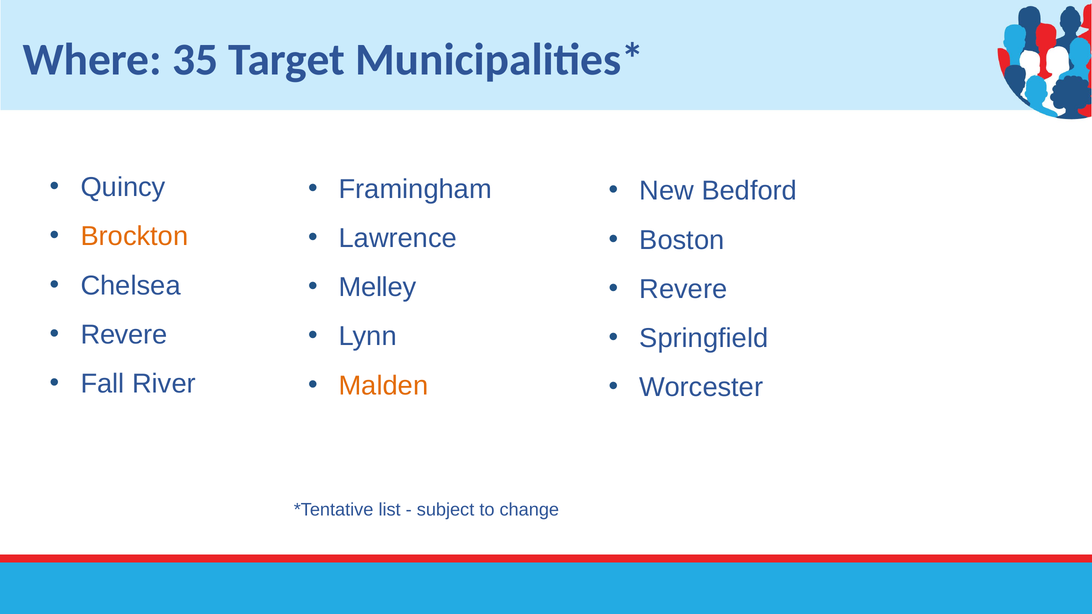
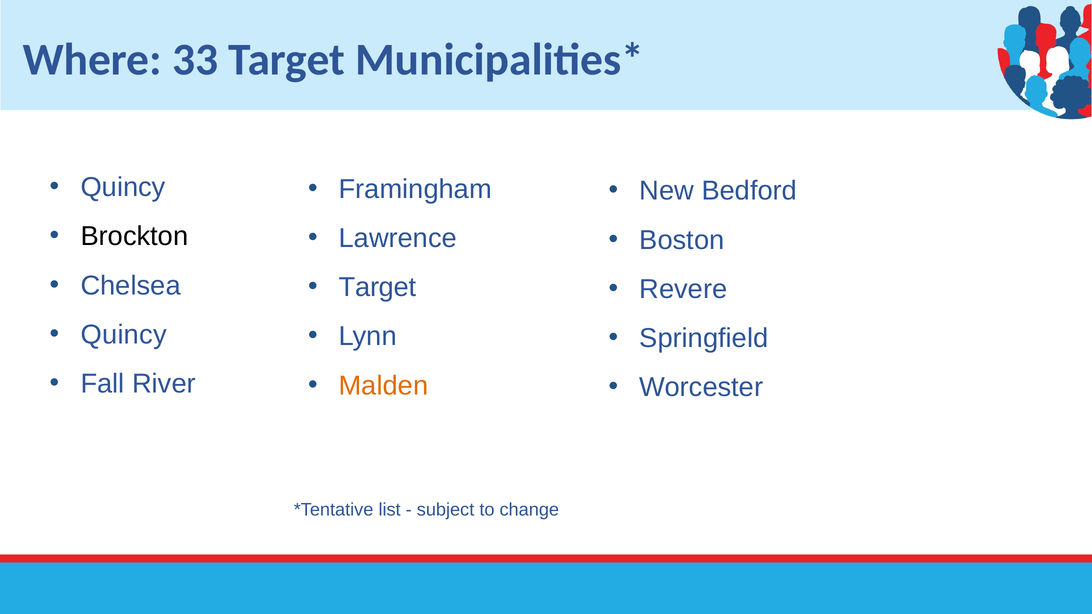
35: 35 -> 33
Brockton colour: orange -> black
Melley at (378, 287): Melley -> Target
Revere at (124, 335): Revere -> Quincy
